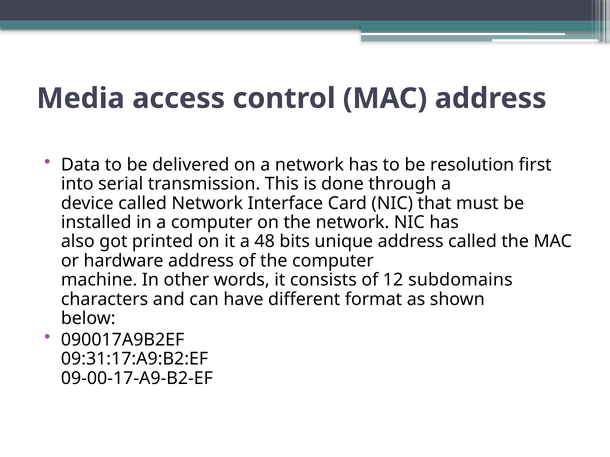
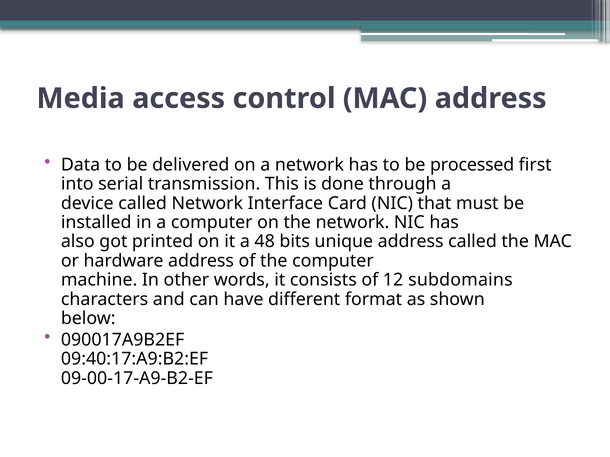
resolution: resolution -> processed
09:31:17:A9:B2:EF: 09:31:17:A9:B2:EF -> 09:40:17:A9:B2:EF
